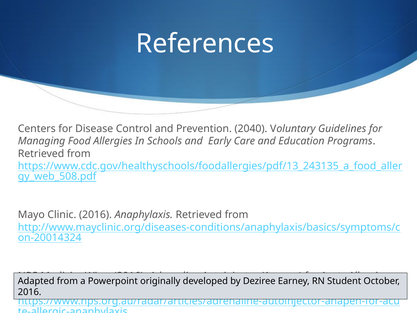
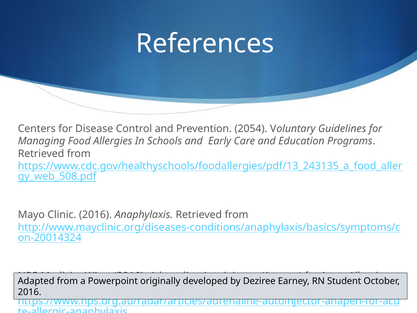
2040: 2040 -> 2054
